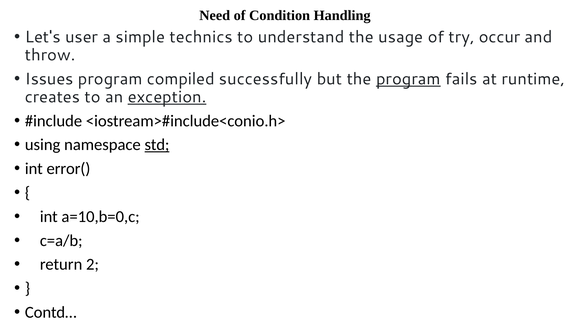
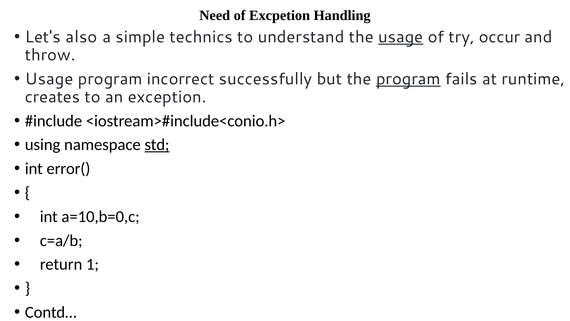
Condition: Condition -> Excpetion
user: user -> also
usage at (401, 37) underline: none -> present
Issues at (49, 79): Issues -> Usage
compiled: compiled -> incorrect
exception underline: present -> none
2: 2 -> 1
